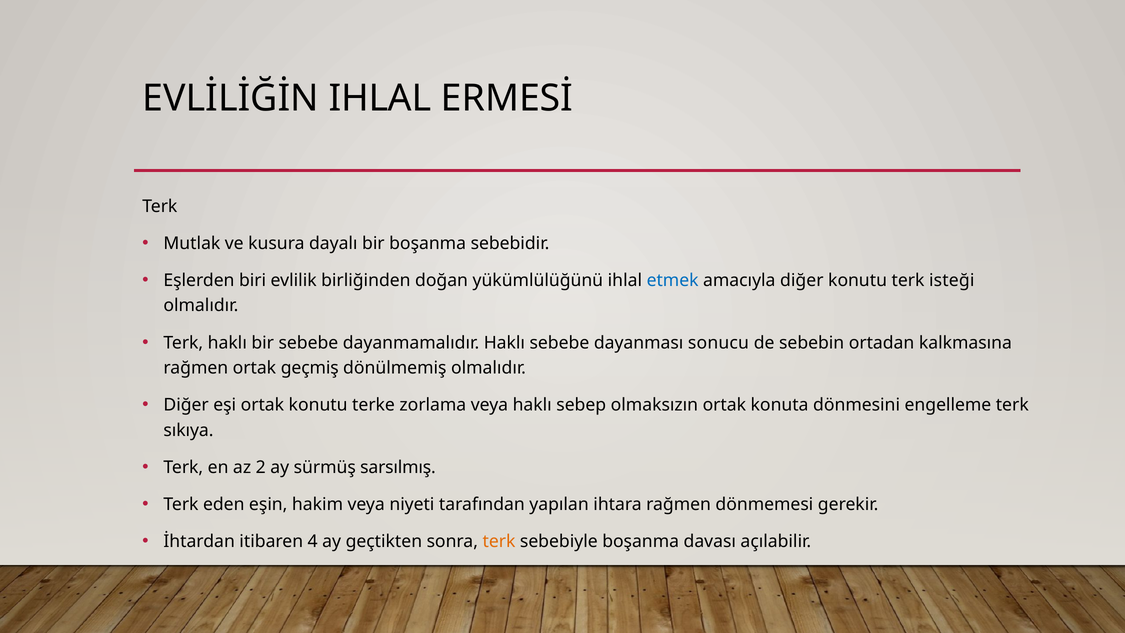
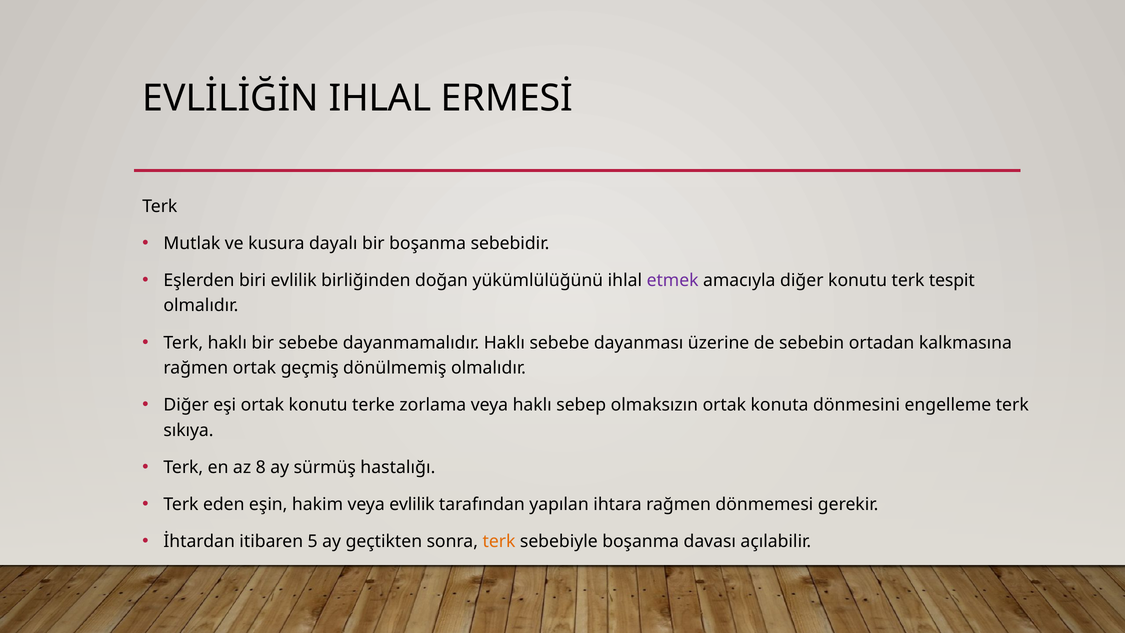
etmek colour: blue -> purple
isteği: isteği -> tespit
sonucu: sonucu -> üzerine
2: 2 -> 8
sarsılmış: sarsılmış -> hastalığı
veya niyeti: niyeti -> evlilik
4: 4 -> 5
